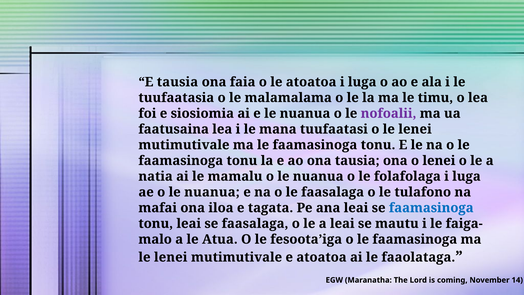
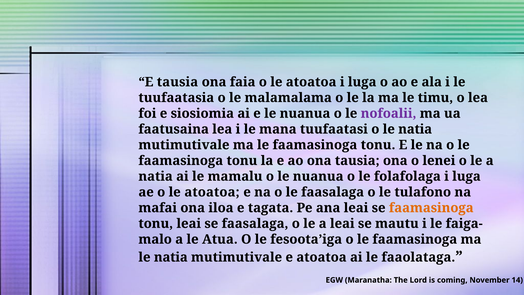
o le lenei: lenei -> natia
ae o le nuanua: nuanua -> atoatoa
faamasinoga at (431, 208) colour: blue -> orange
lenei at (171, 257): lenei -> natia
